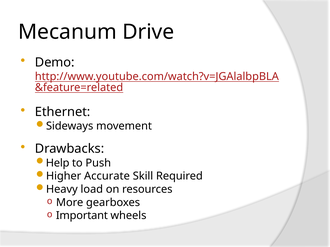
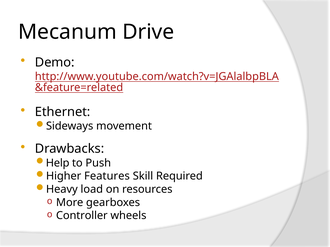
Accurate: Accurate -> Features
Important: Important -> Controller
